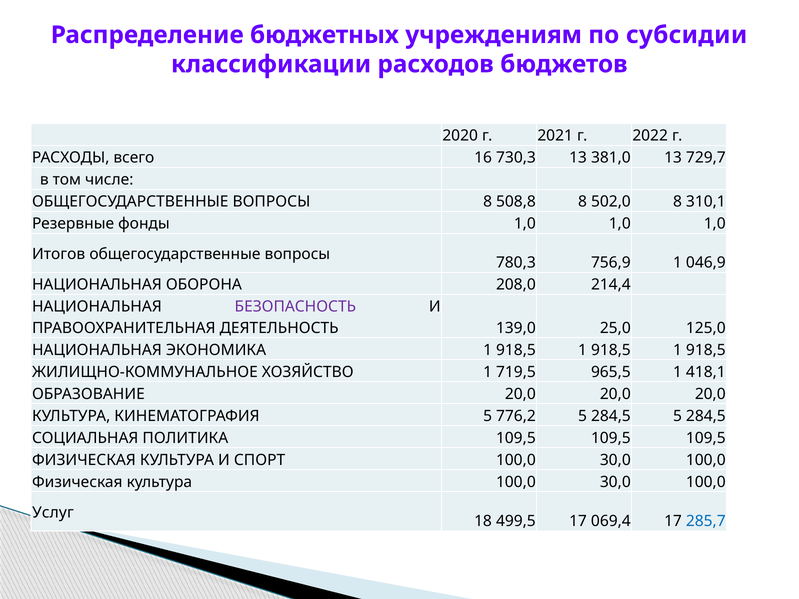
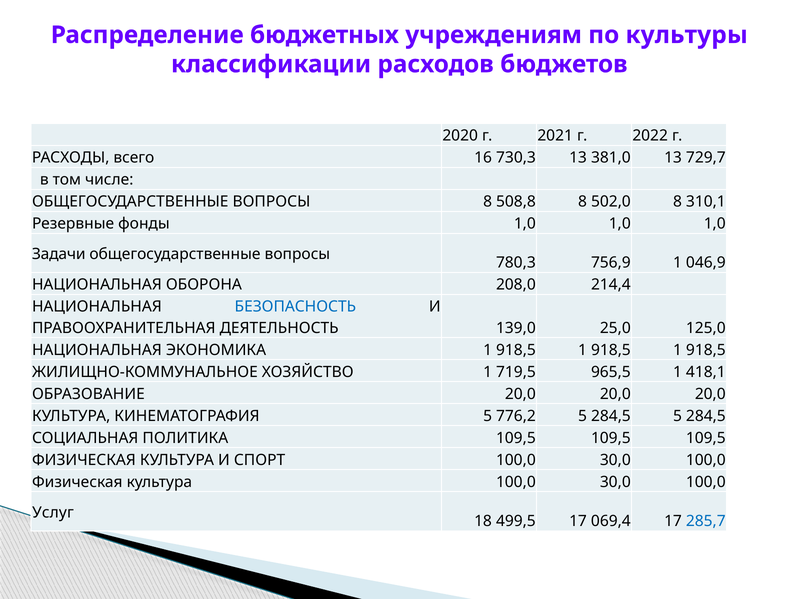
субсидии: субсидии -> культуры
Итогов: Итогов -> Задачи
БЕЗОПАСНОСТЬ colour: purple -> blue
